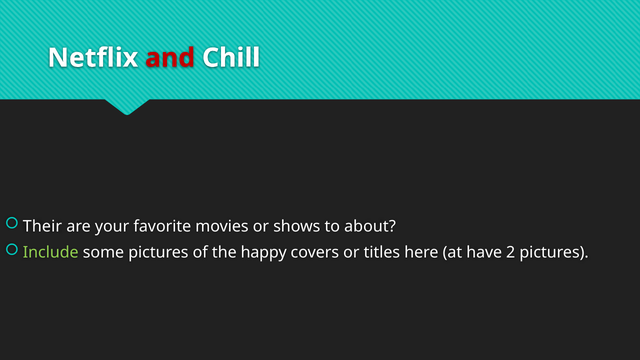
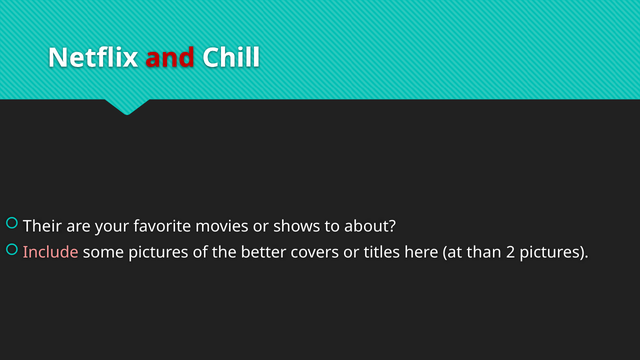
Include colour: light green -> pink
happy: happy -> better
have: have -> than
